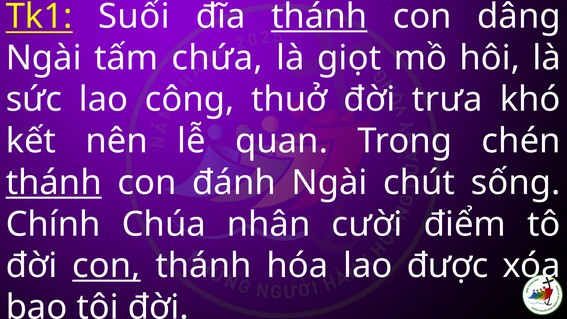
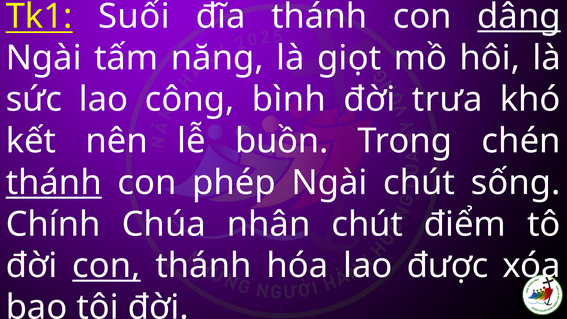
thánh at (319, 16) underline: present -> none
dâng underline: none -> present
chứa: chứa -> năng
thuở: thuở -> bình
quan: quan -> buồn
đánh: đánh -> phép
nhân cười: cười -> chút
